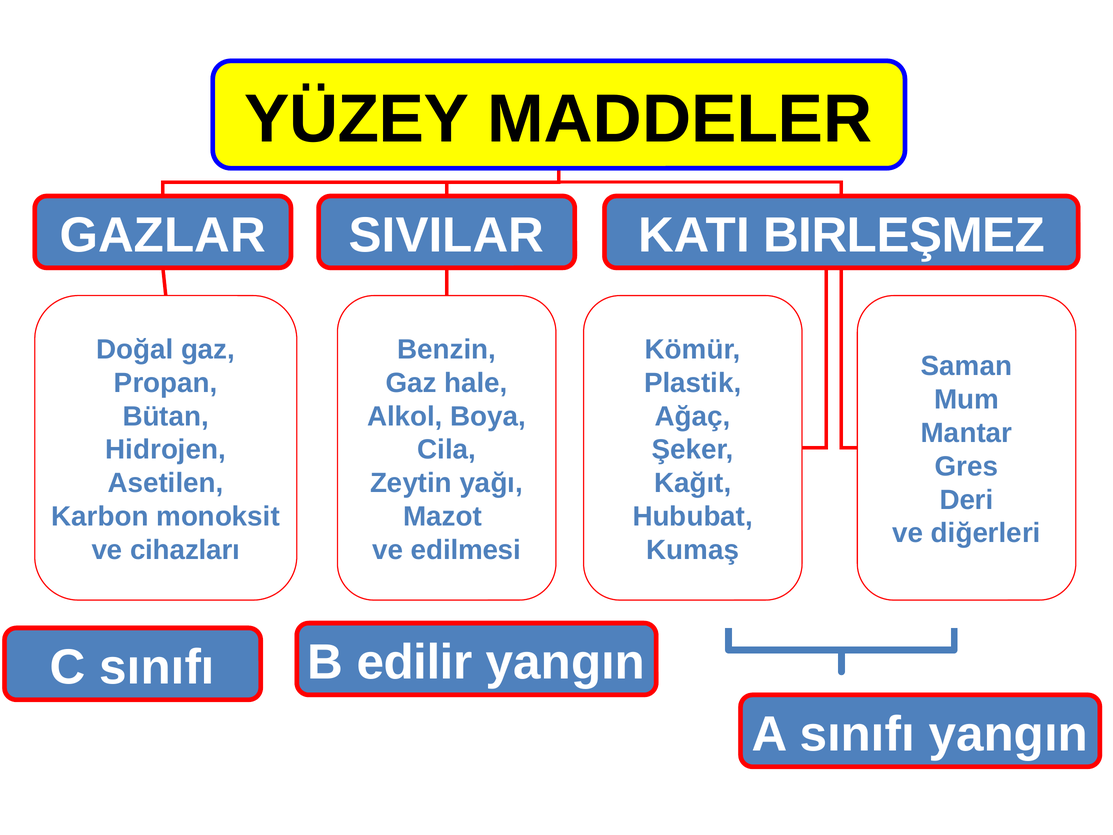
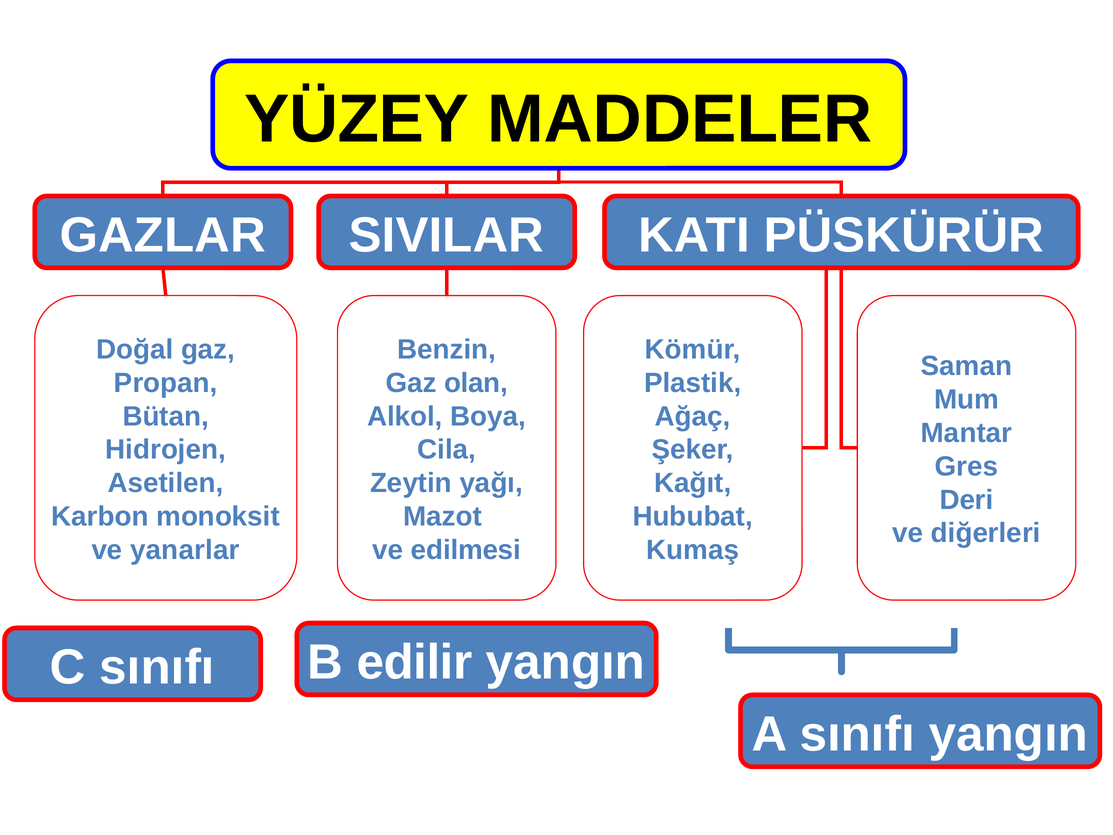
BIRLEŞMEZ: BIRLEŞMEZ -> PÜSKÜRÜR
hale: hale -> olan
cihazları: cihazları -> yanarlar
